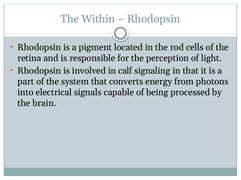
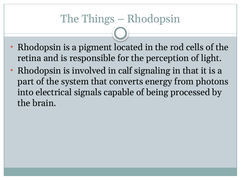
Within: Within -> Things
